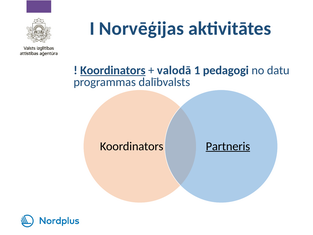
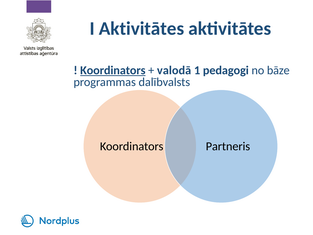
I Norvēģijas: Norvēģijas -> Aktivitātes
datu: datu -> bāze
Partneris underline: present -> none
